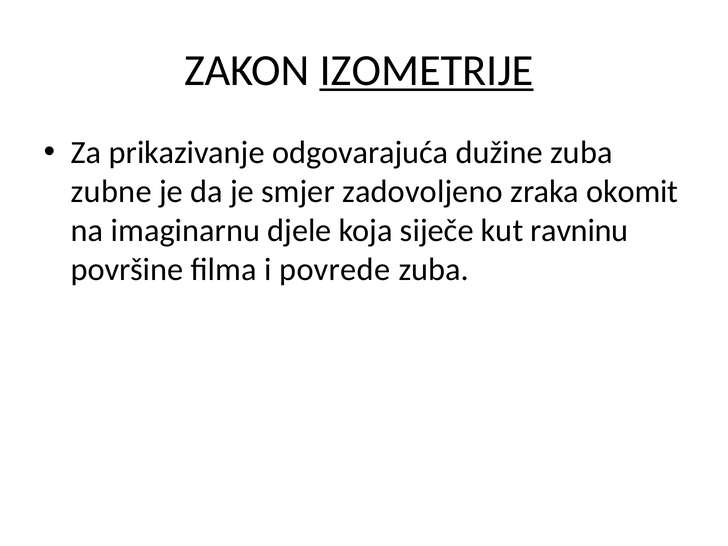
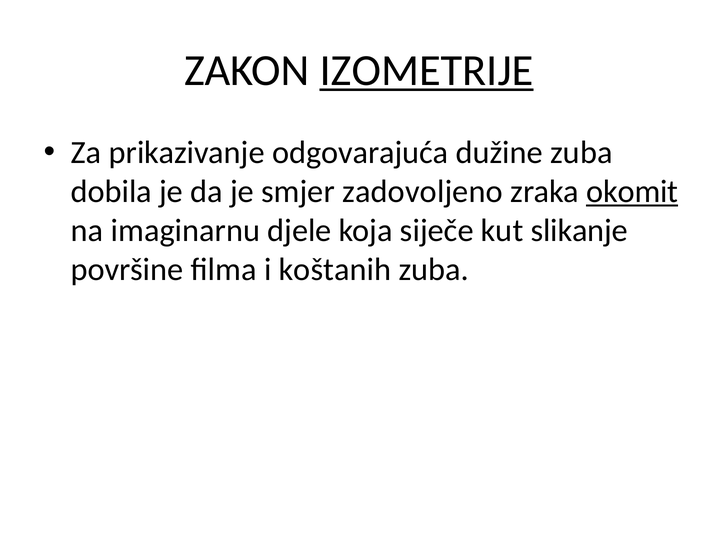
zubne: zubne -> dobila
okomit underline: none -> present
ravninu: ravninu -> slikanje
povrede: povrede -> koštanih
